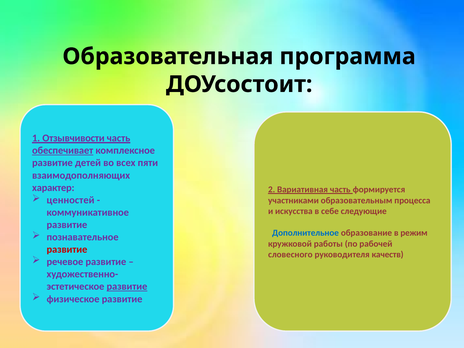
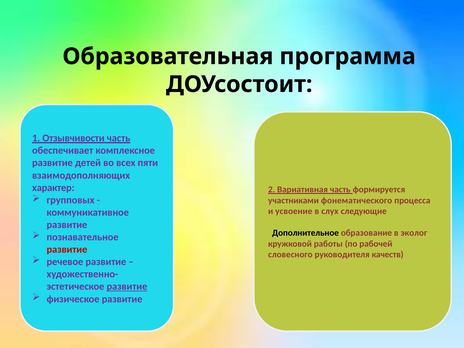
обеспечивает underline: present -> none
ценностей: ценностей -> групповых
образовательным: образовательным -> фонематического
искусства: искусства -> усвоение
себе: себе -> слух
Дополнительное colour: blue -> black
режим: режим -> эколог
